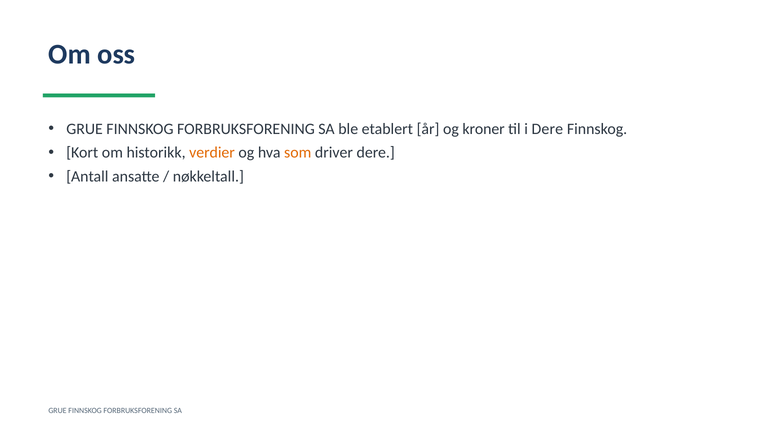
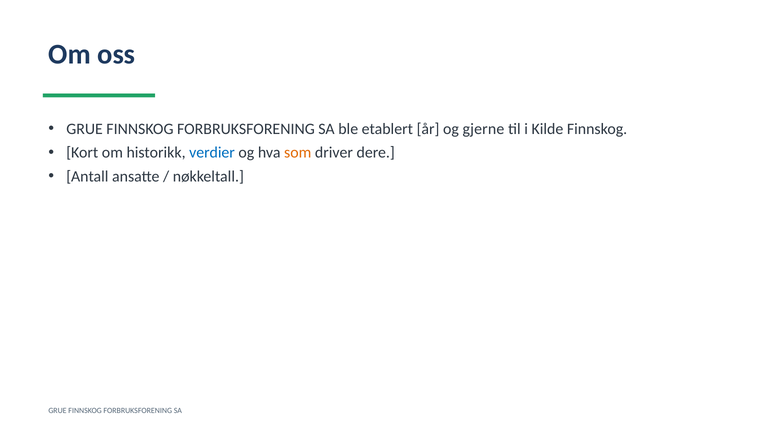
kroner: kroner -> gjerne
i Dere: Dere -> Kilde
verdier colour: orange -> blue
